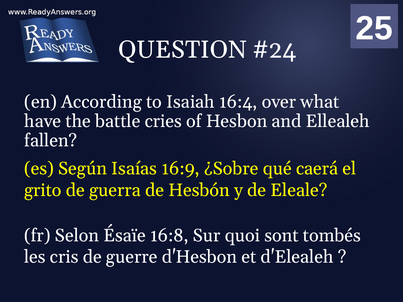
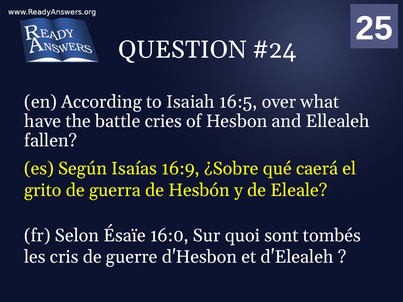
16:4: 16:4 -> 16:5
16:8: 16:8 -> 16:0
